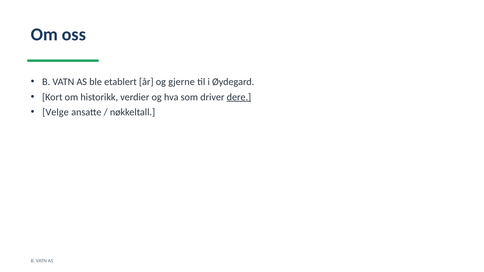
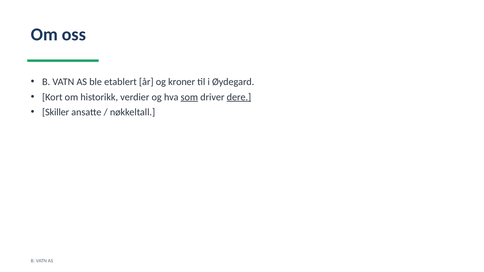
gjerne: gjerne -> kroner
som underline: none -> present
Velge: Velge -> Skiller
